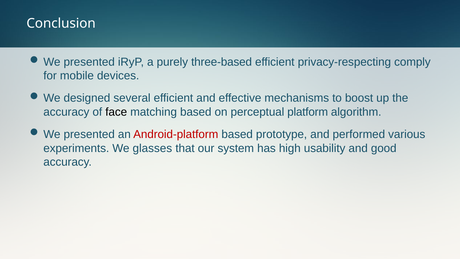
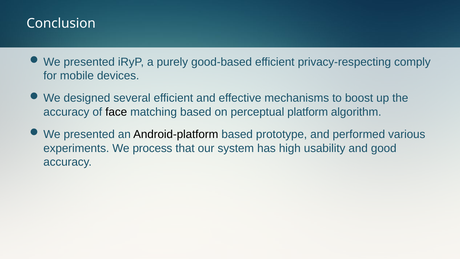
three-based: three-based -> good-based
Android-platform colour: red -> black
glasses: glasses -> process
